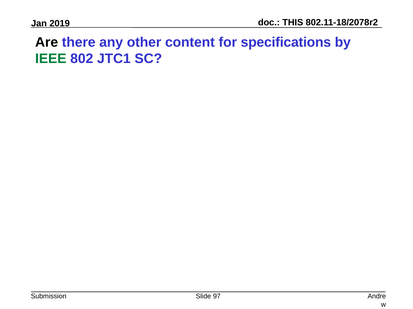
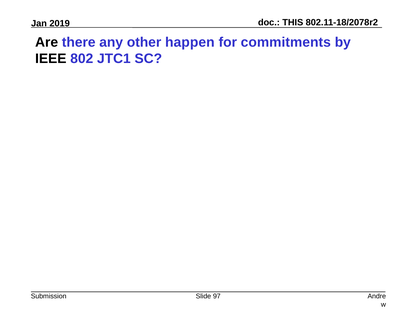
content: content -> happen
specifications: specifications -> commitments
IEEE colour: green -> black
